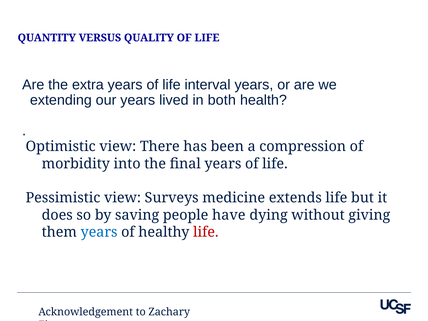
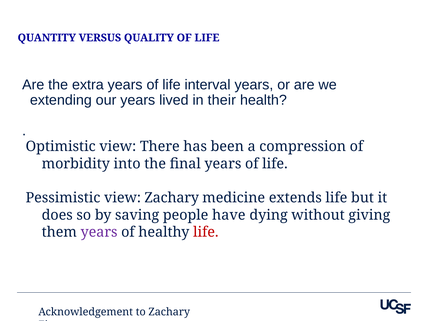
both: both -> their
view Surveys: Surveys -> Zachary
years at (99, 232) colour: blue -> purple
